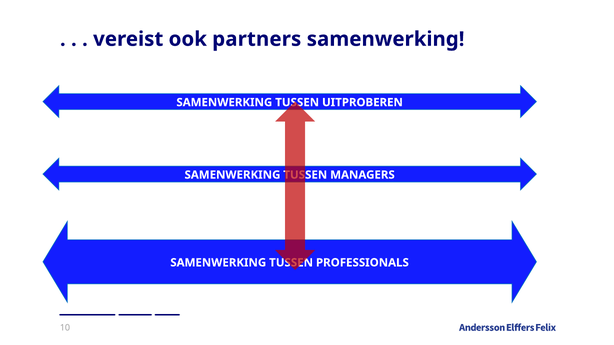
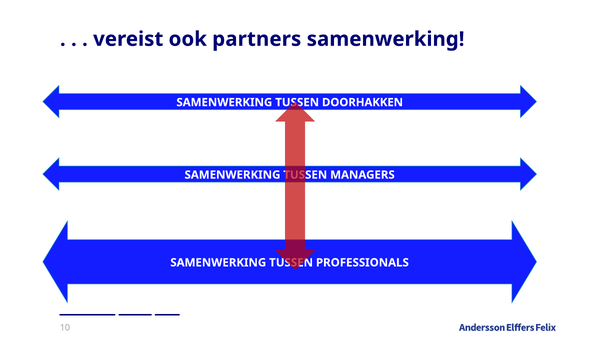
UITPROBEREN: UITPROBEREN -> DOORHAKKEN
